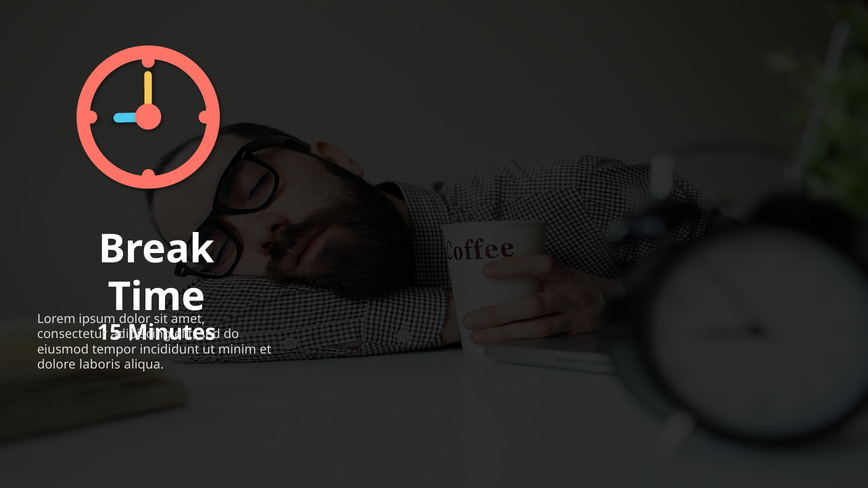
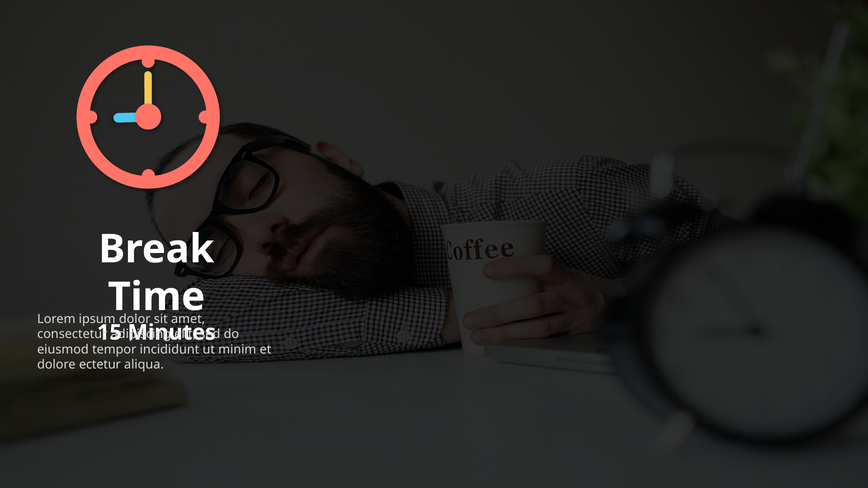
laboris: laboris -> ectetur
